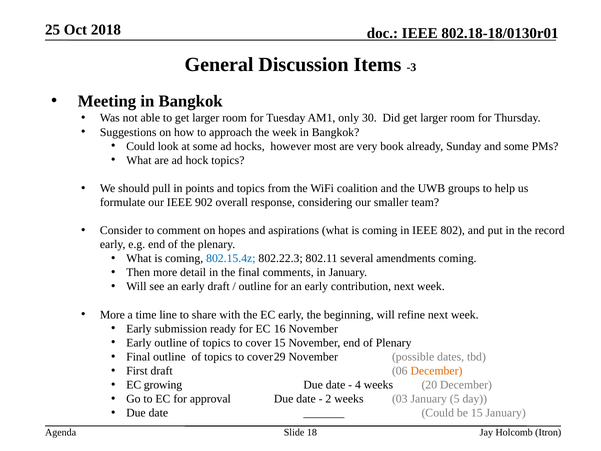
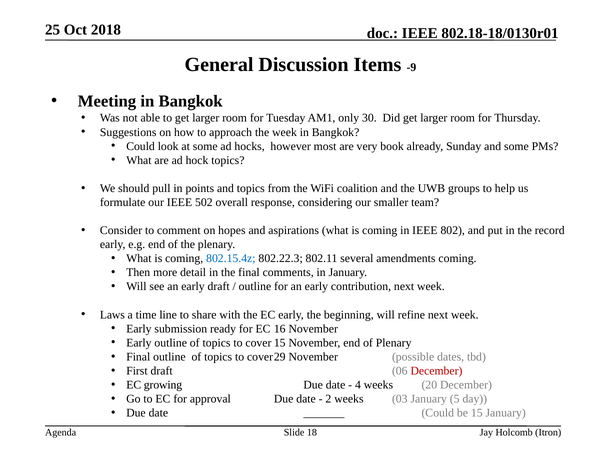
-3: -3 -> -9
902: 902 -> 502
More at (112, 314): More -> Laws
December at (436, 371) colour: orange -> red
